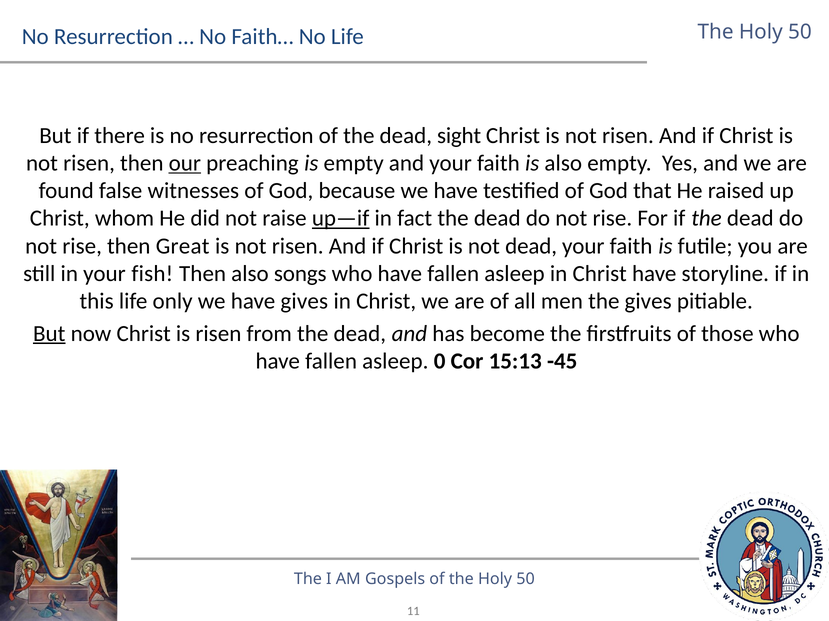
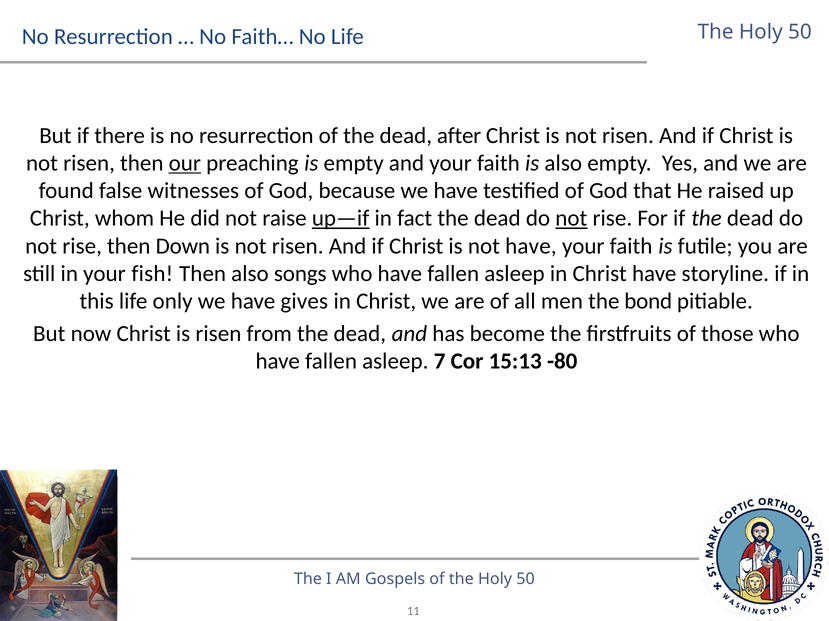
sight: sight -> after
not at (571, 219) underline: none -> present
Great: Great -> Down
not dead: dead -> have
the gives: gives -> bond
But at (49, 334) underline: present -> none
0: 0 -> 7
-45: -45 -> -80
